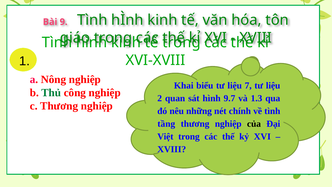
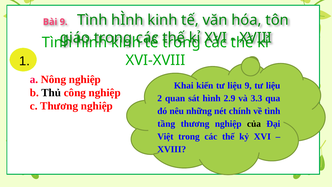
biểu: biểu -> kiến
liệu 7: 7 -> 9
Thủ colour: green -> black
9.7: 9.7 -> 2.9
1.3: 1.3 -> 3.3
